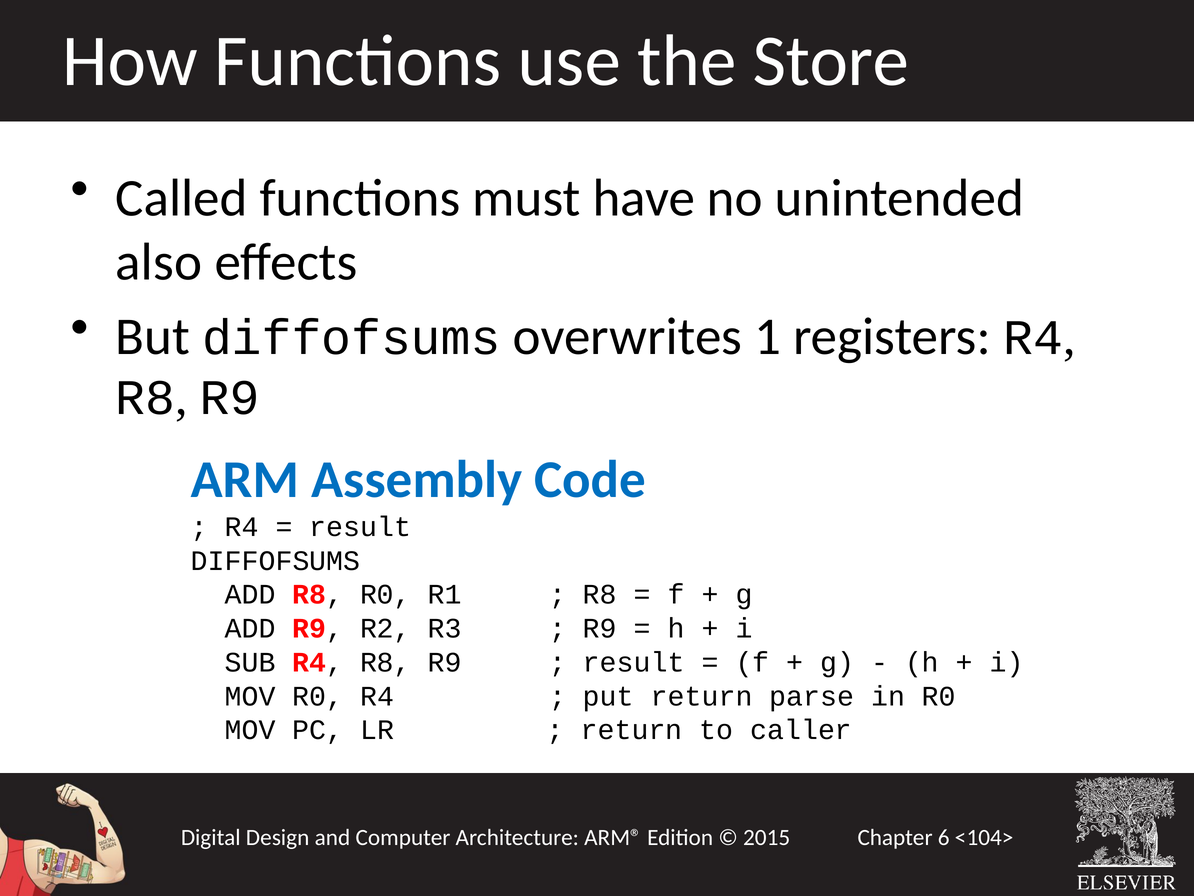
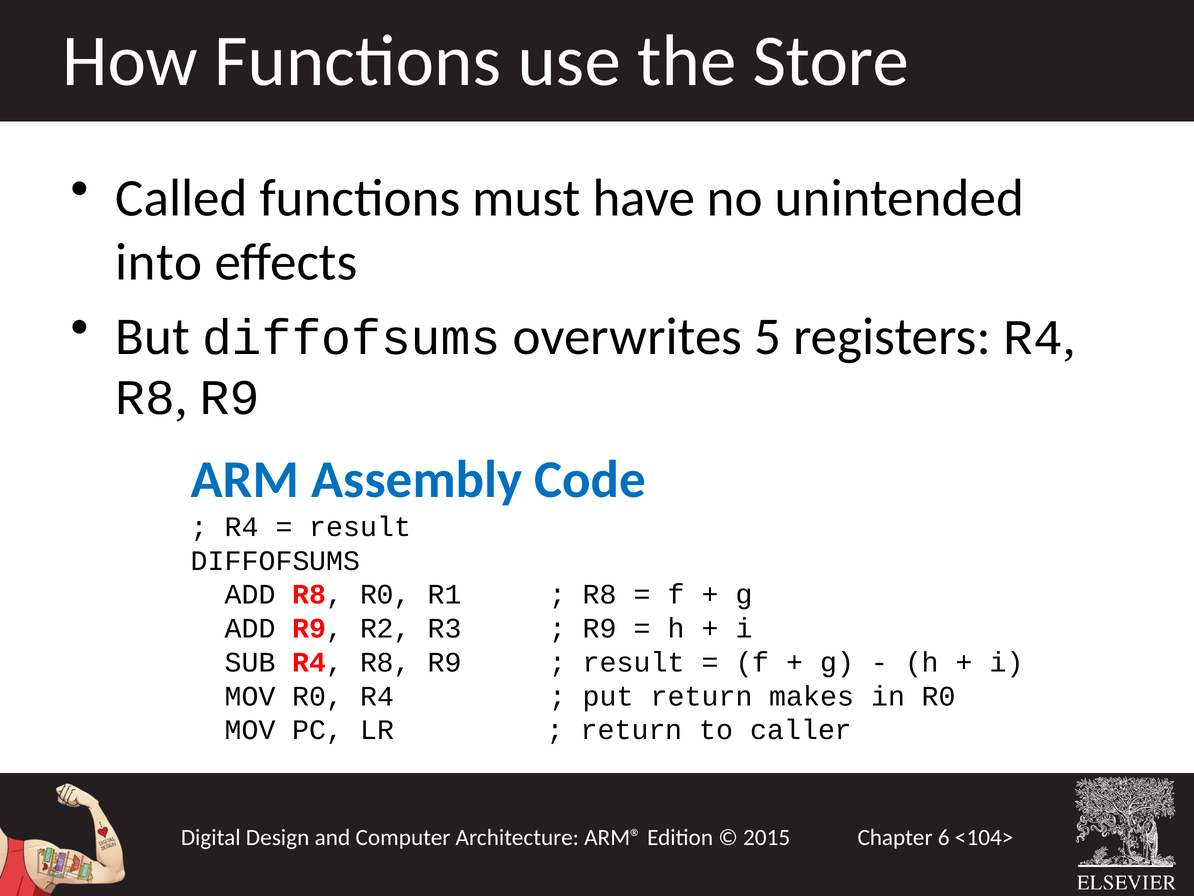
also: also -> into
1: 1 -> 5
parse: parse -> makes
